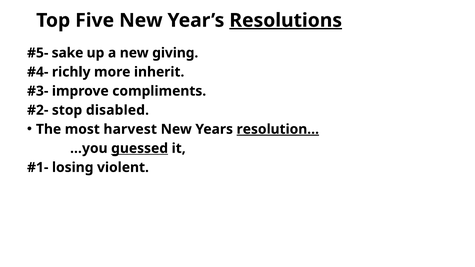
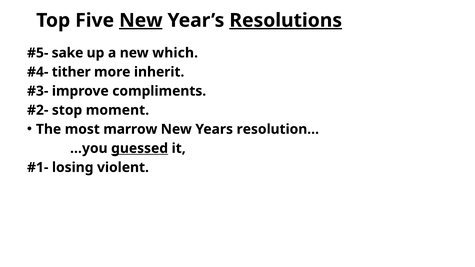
New at (141, 20) underline: none -> present
giving: giving -> which
richly: richly -> tither
disabled: disabled -> moment
harvest: harvest -> marrow
resolution… underline: present -> none
